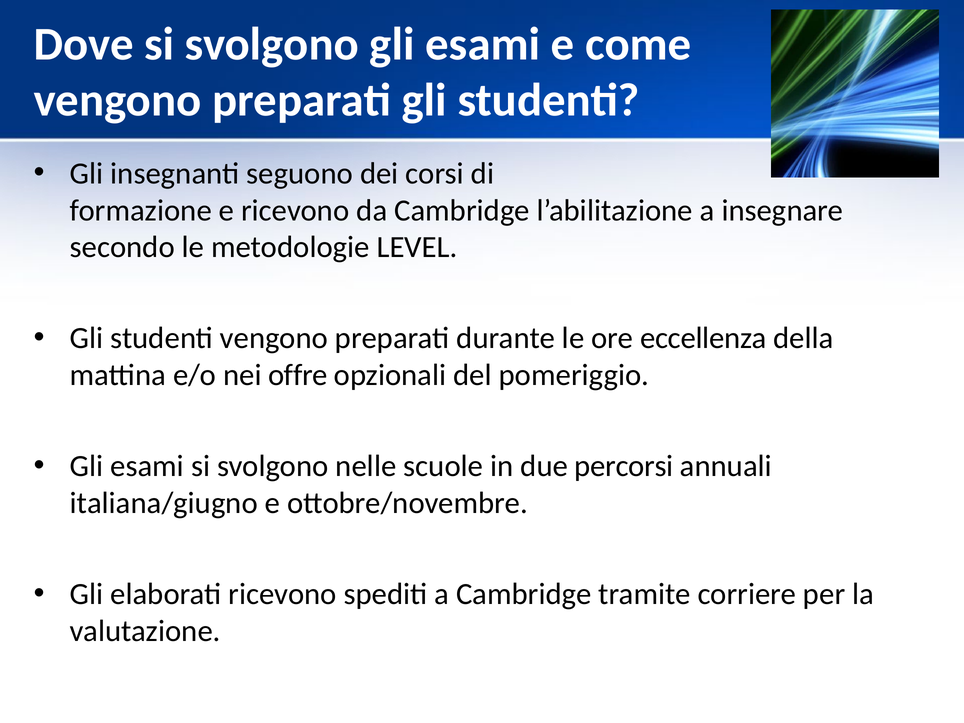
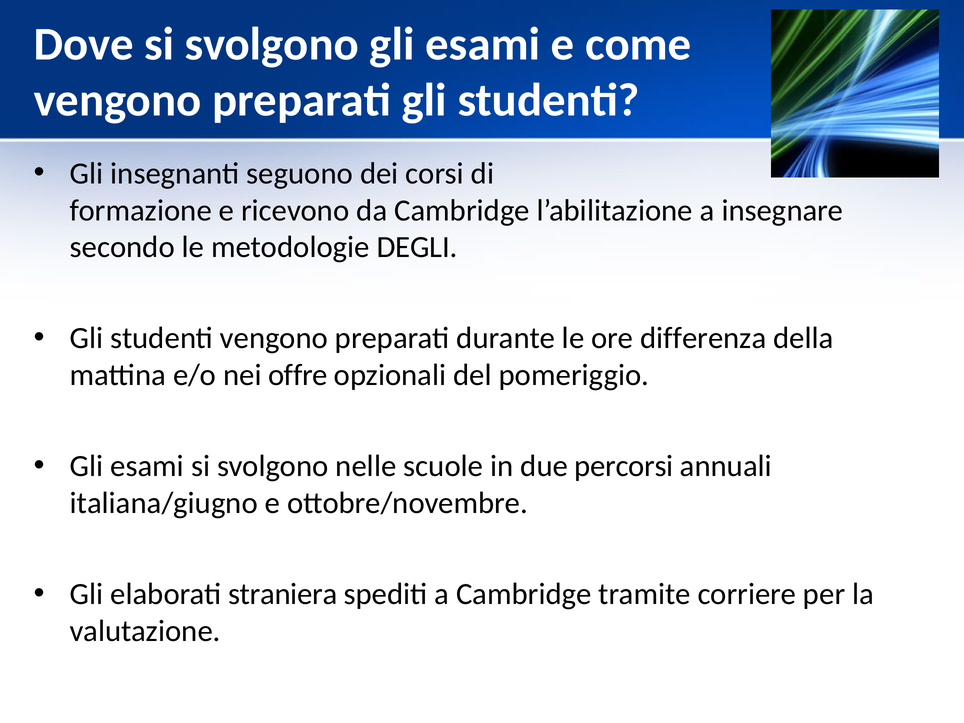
LEVEL: LEVEL -> DEGLI
eccellenza: eccellenza -> differenza
elaborati ricevono: ricevono -> straniera
